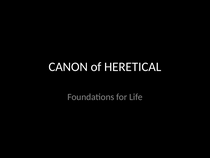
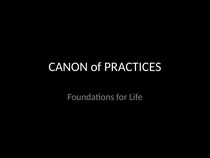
HERETICAL: HERETICAL -> PRACTICES
